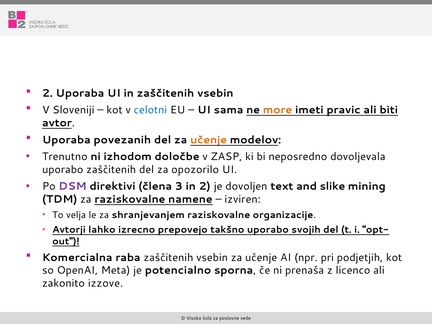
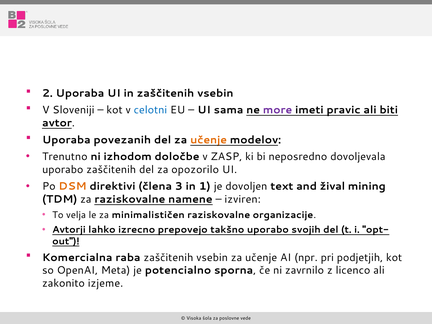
more colour: orange -> purple
DSM colour: purple -> orange
in 2: 2 -> 1
slike: slike -> žival
shranjevanjem: shranjevanjem -> minimalističen
prenaša: prenaša -> zavrnilo
izzove: izzove -> izjeme
